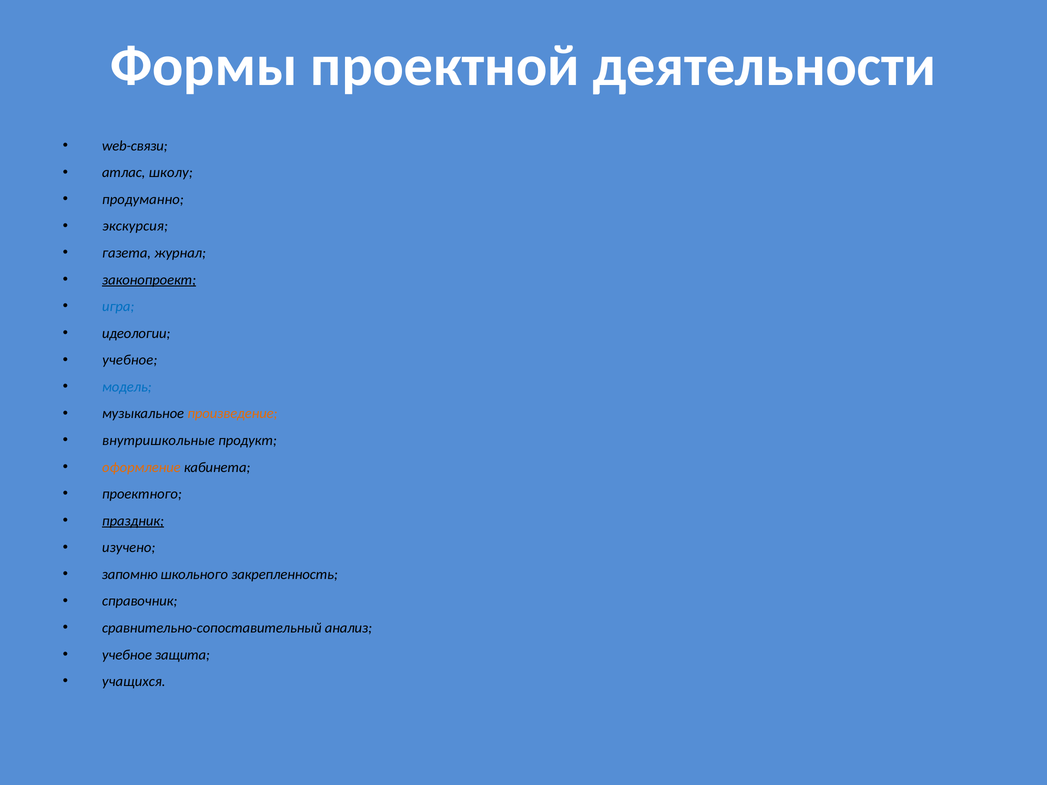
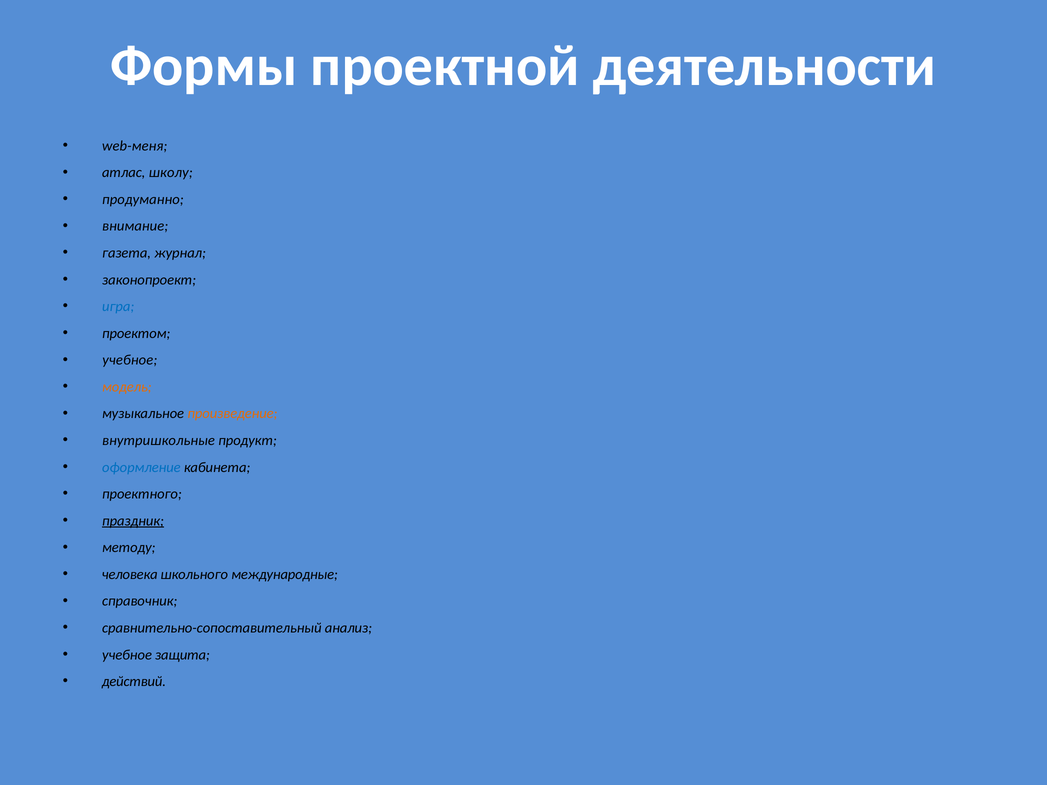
web-связи: web-связи -> web-меня
экскурсия: экскурсия -> внимание
законопроект underline: present -> none
идеологии: идеологии -> проектом
модель colour: blue -> orange
оформление colour: orange -> blue
изучено: изучено -> методу
запомню: запомню -> человека
закрепленность: закрепленность -> международные
учащихся: учащихся -> действий
